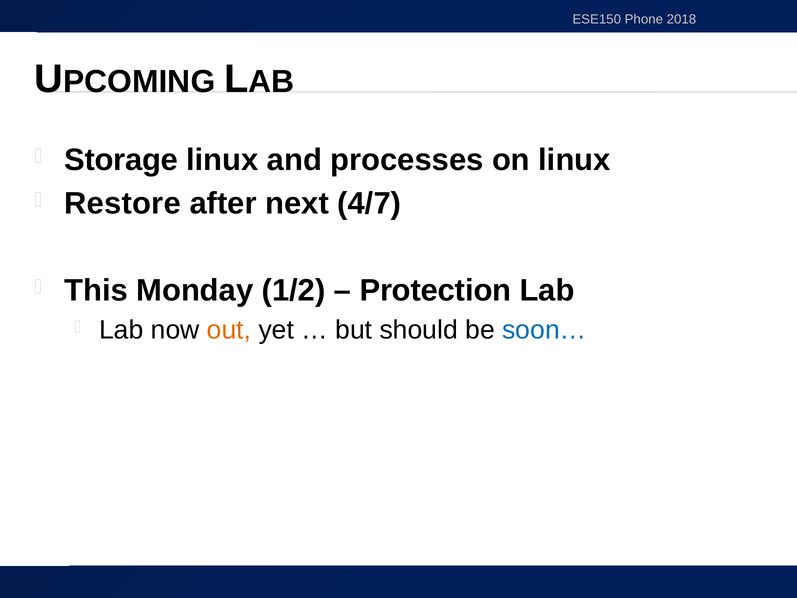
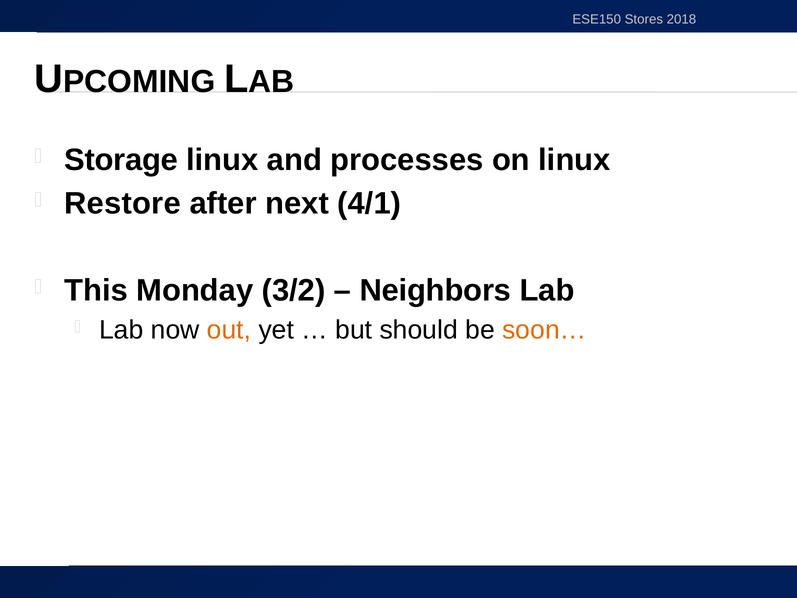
Phone: Phone -> Stores
4/7: 4/7 -> 4/1
1/2: 1/2 -> 3/2
Protection: Protection -> Neighbors
soon… colour: blue -> orange
